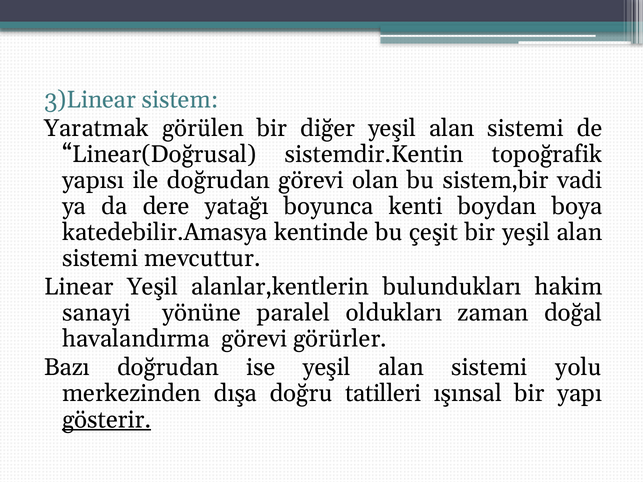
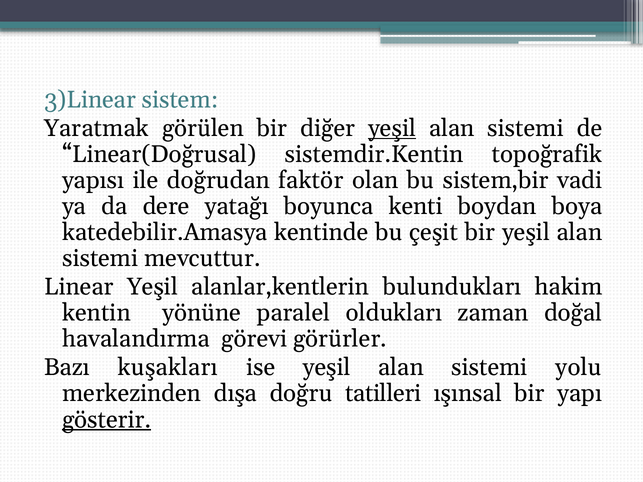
yeşil at (392, 128) underline: none -> present
doğrudan görevi: görevi -> faktör
sanayi: sanayi -> kentin
Bazı doğrudan: doğrudan -> kuşakları
